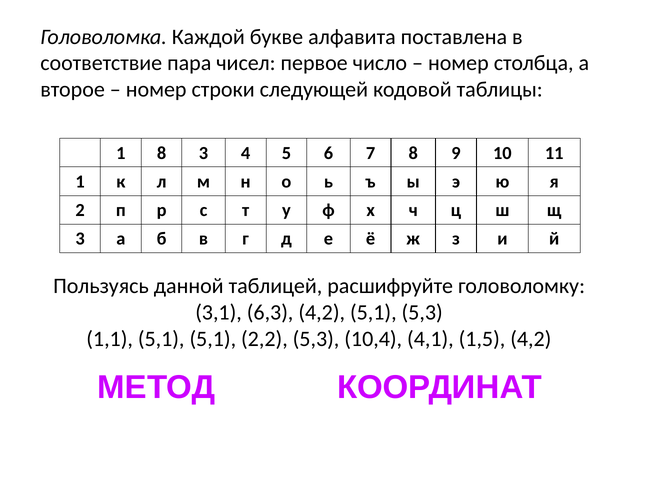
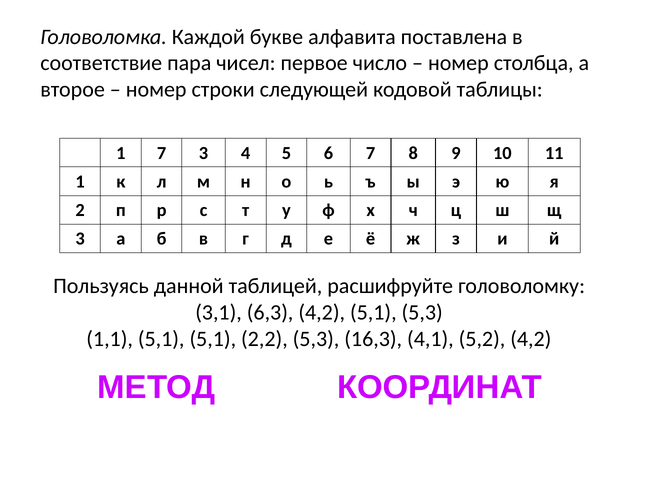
1 8: 8 -> 7
10,4: 10,4 -> 16,3
1,5: 1,5 -> 5,2
